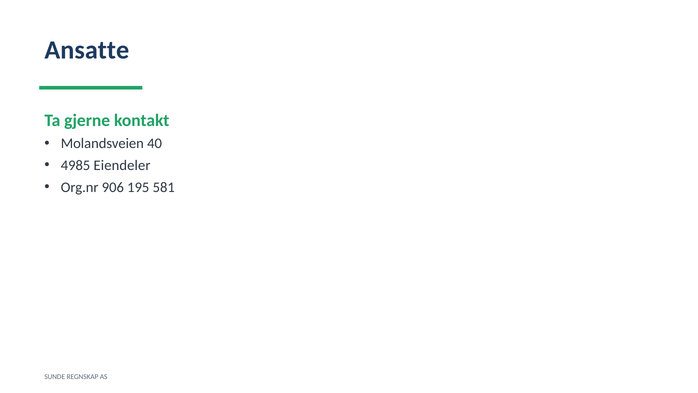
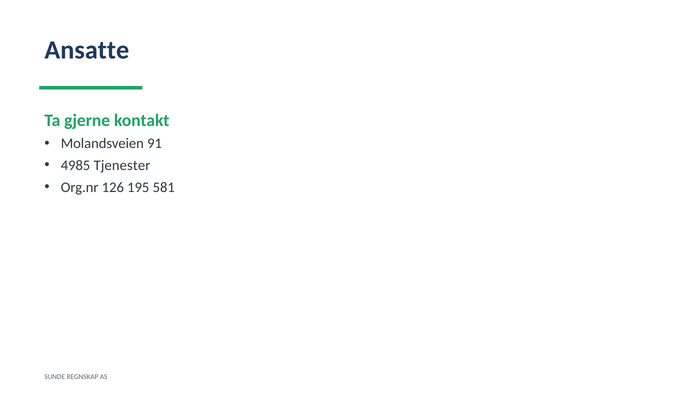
40: 40 -> 91
Eiendeler: Eiendeler -> Tjenester
906: 906 -> 126
